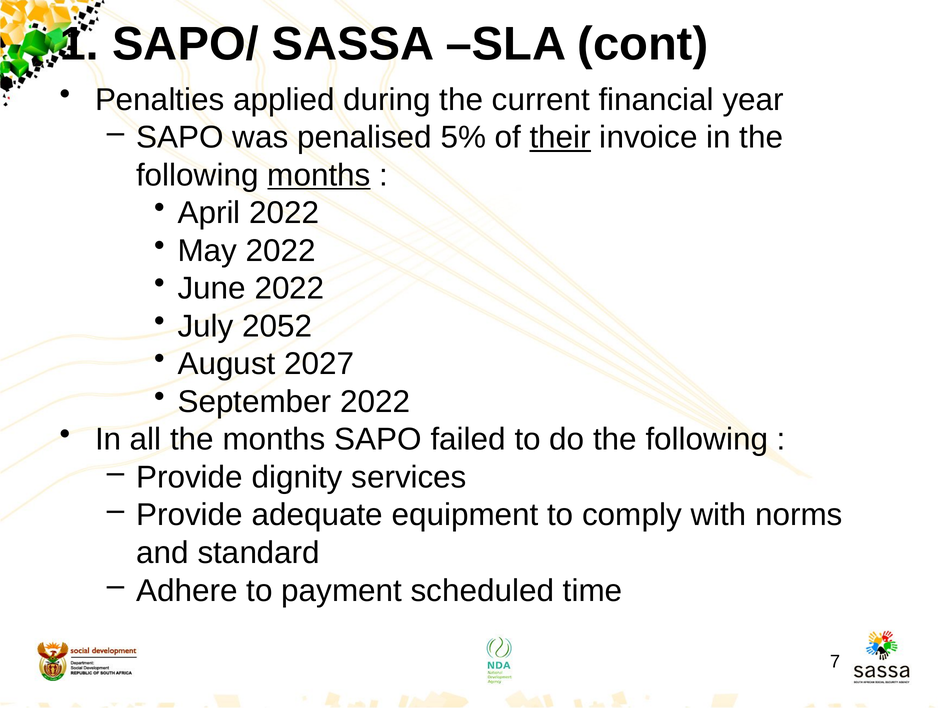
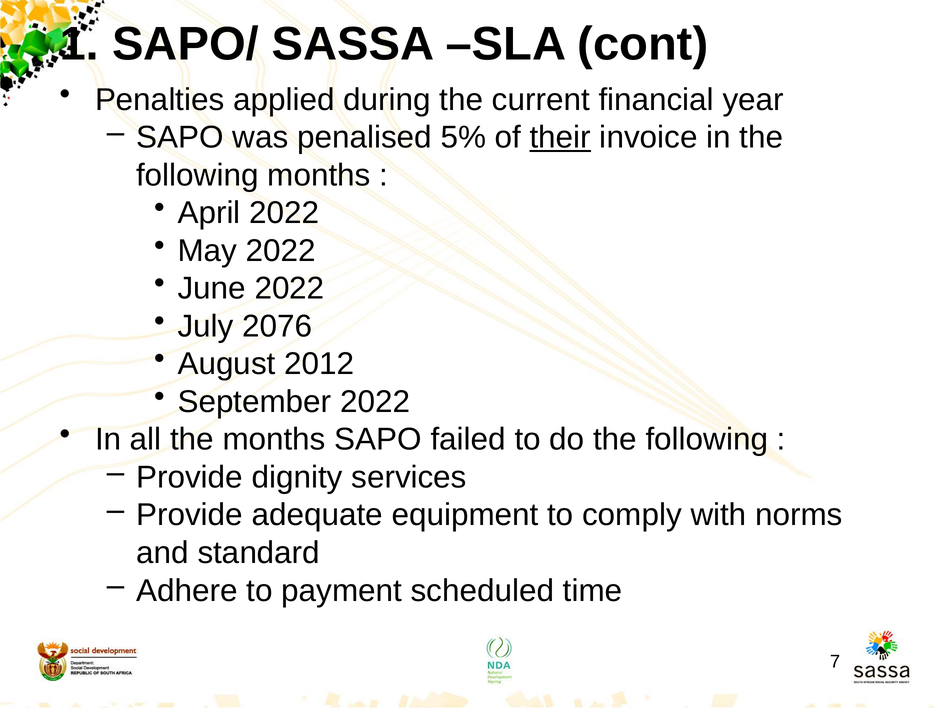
months at (319, 175) underline: present -> none
2052: 2052 -> 2076
2027: 2027 -> 2012
